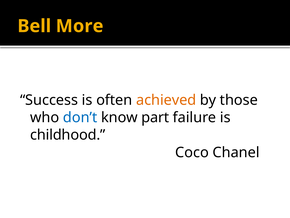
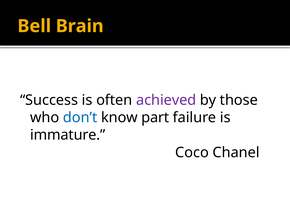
More: More -> Brain
achieved colour: orange -> purple
childhood: childhood -> immature
